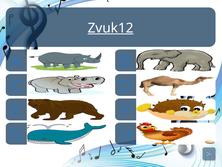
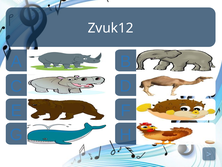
Zvuk12 underline: present -> none
